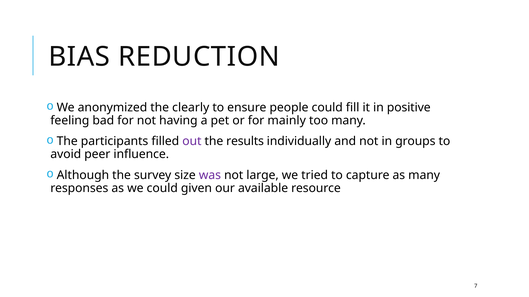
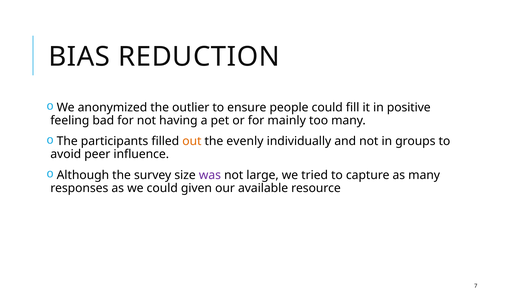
clearly: clearly -> outlier
out colour: purple -> orange
results: results -> evenly
